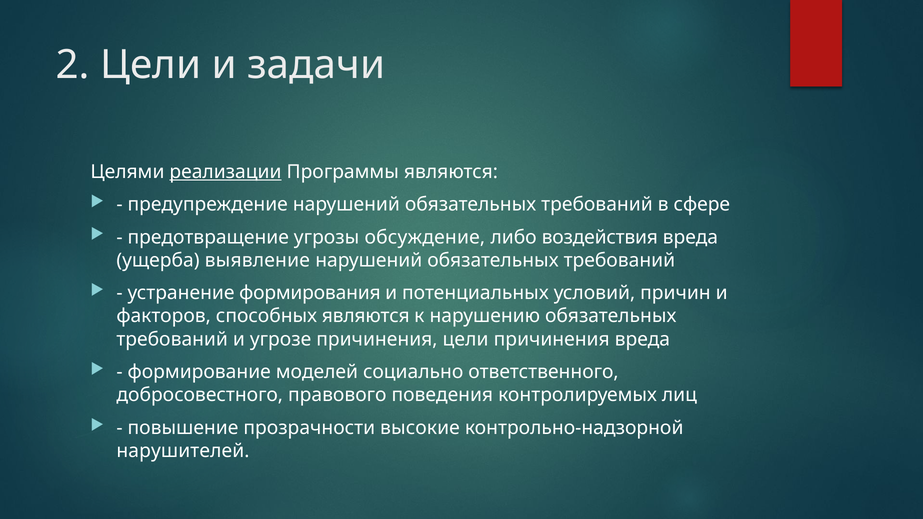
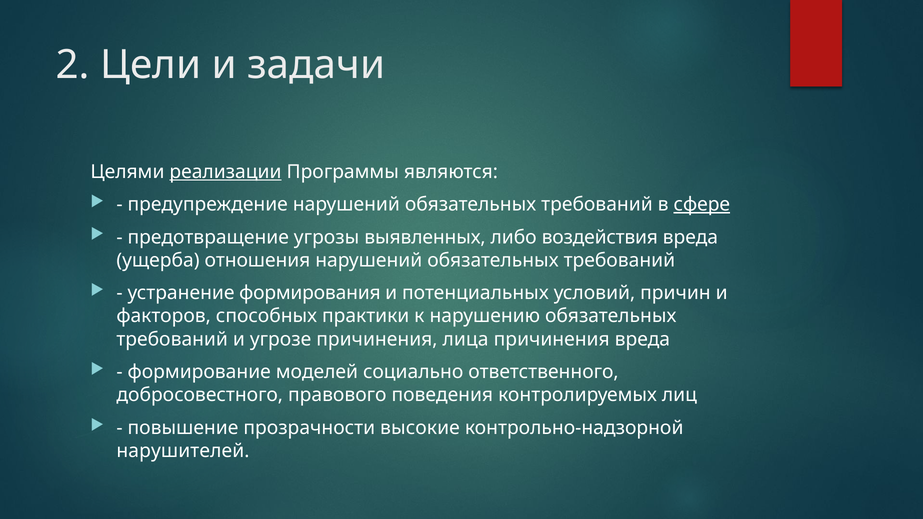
сфере underline: none -> present
обсуждение: обсуждение -> выявленных
выявление: выявление -> отношения
способных являются: являются -> практики
причинения цели: цели -> лица
